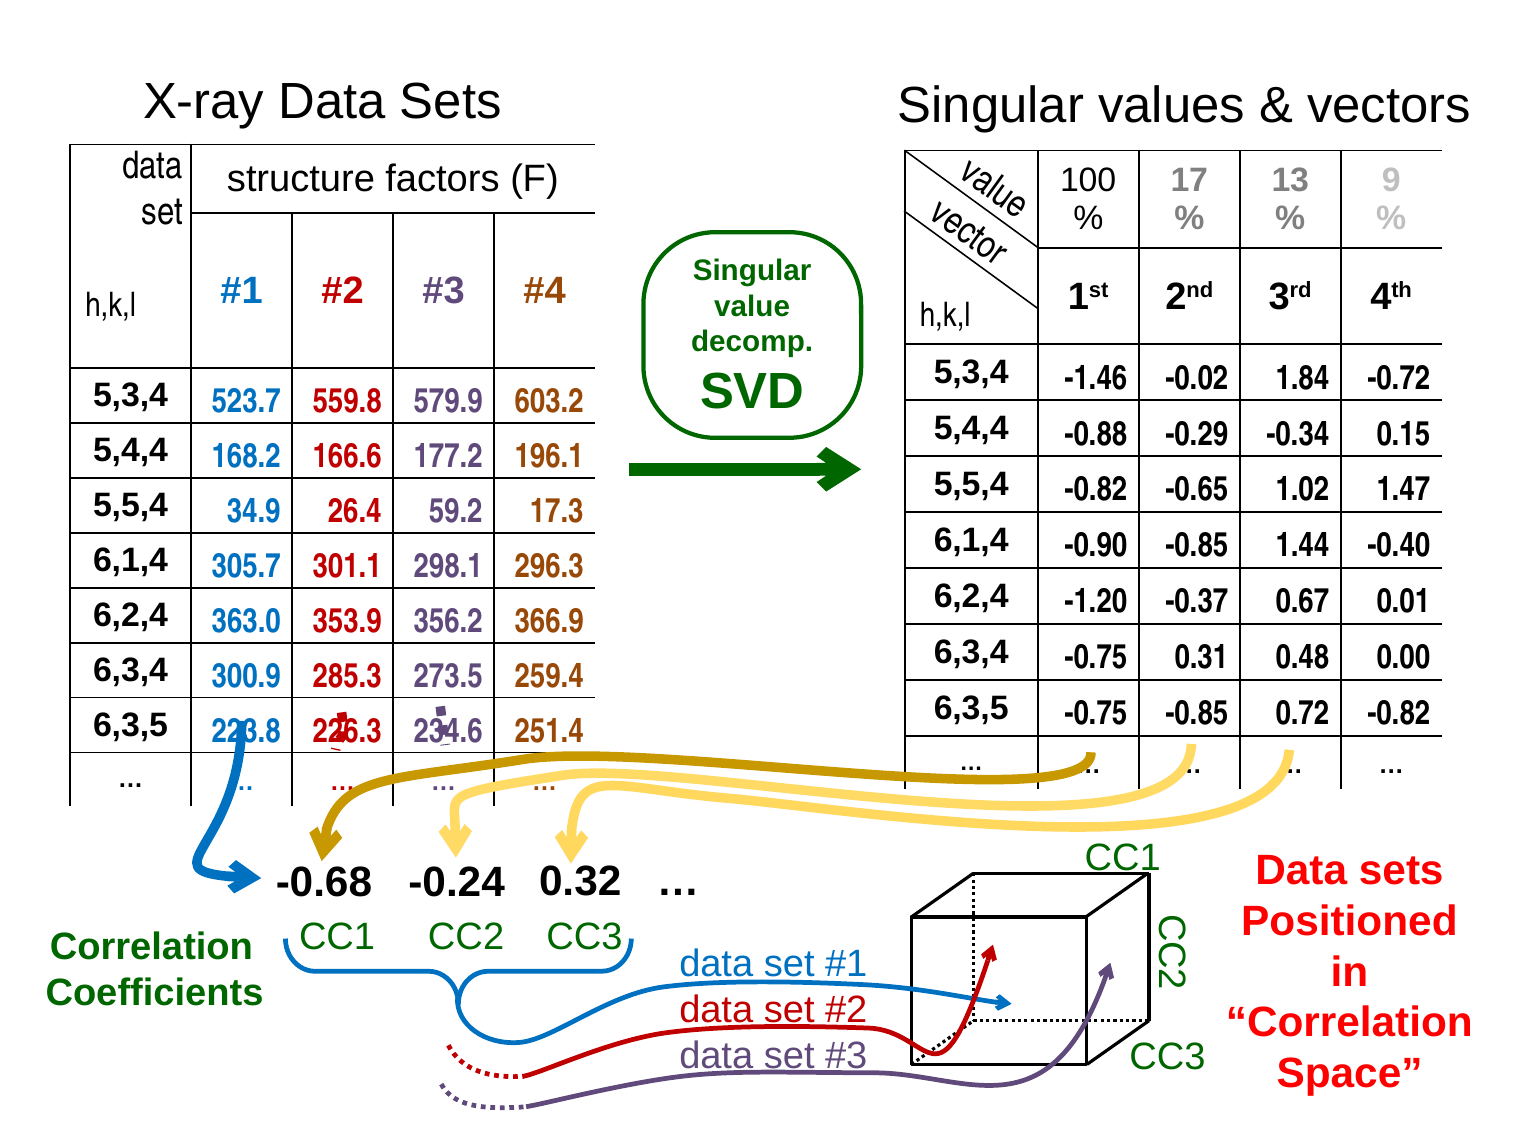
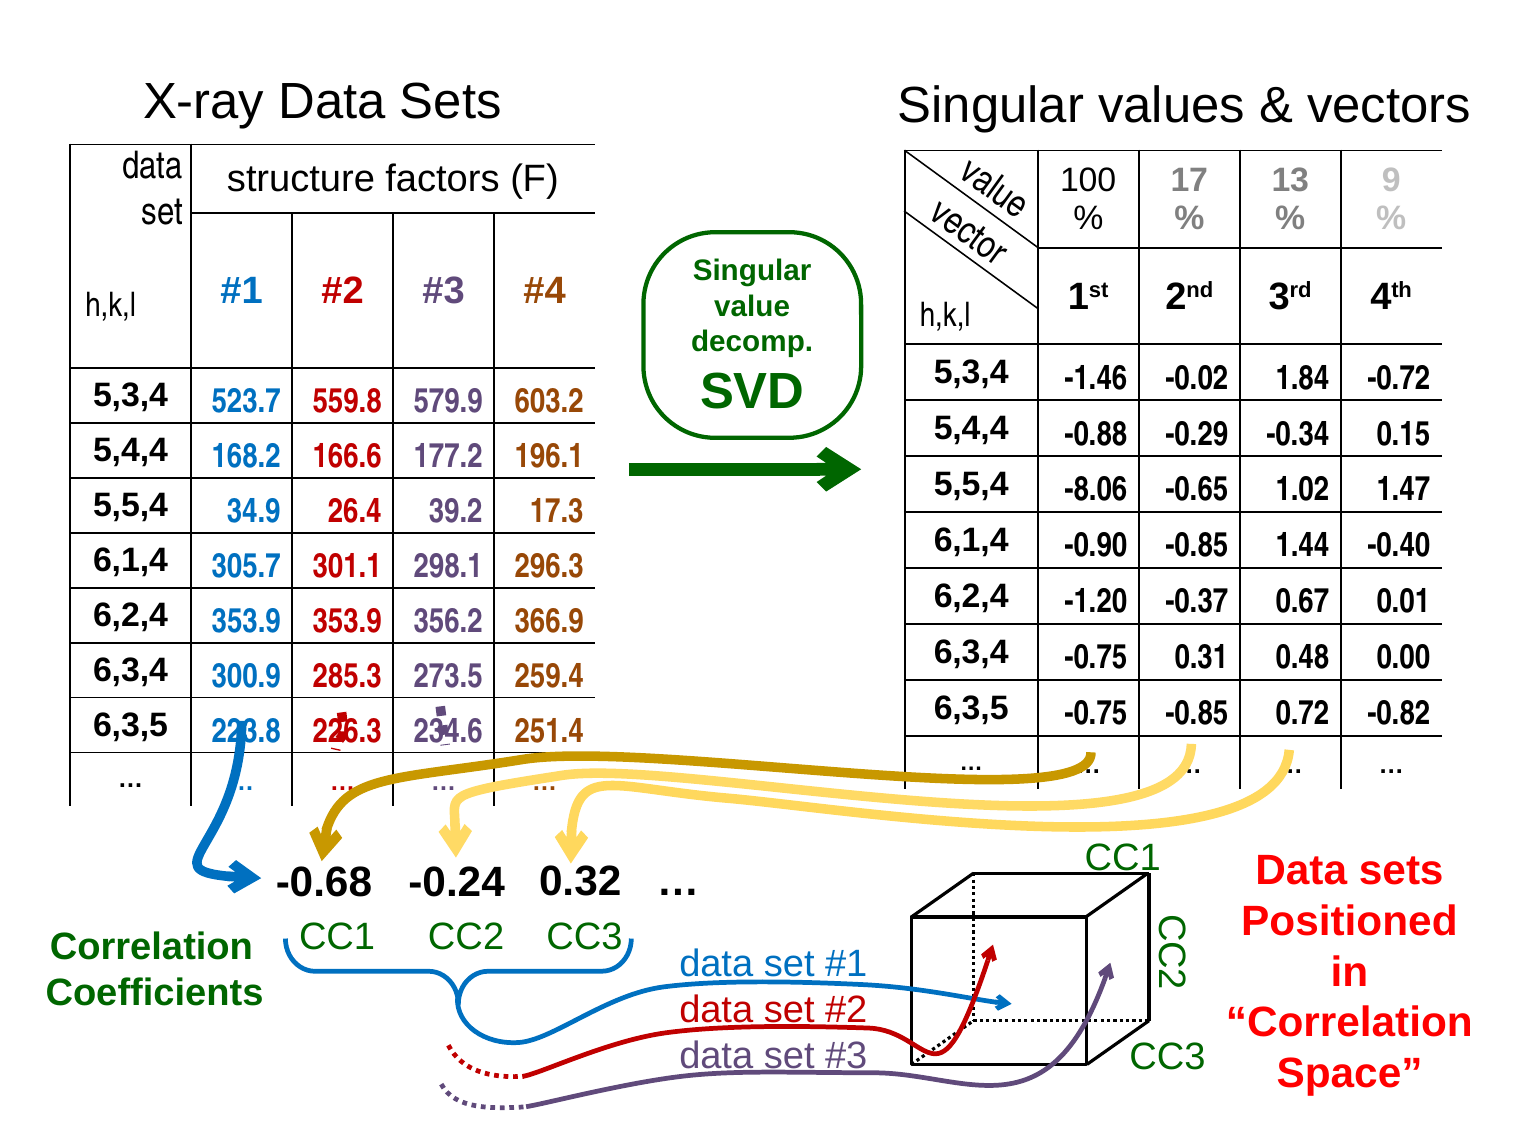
5,5,4 -0.82: -0.82 -> -8.06
59.2: 59.2 -> 39.2
6,2,4 363.0: 363.0 -> 353.9
